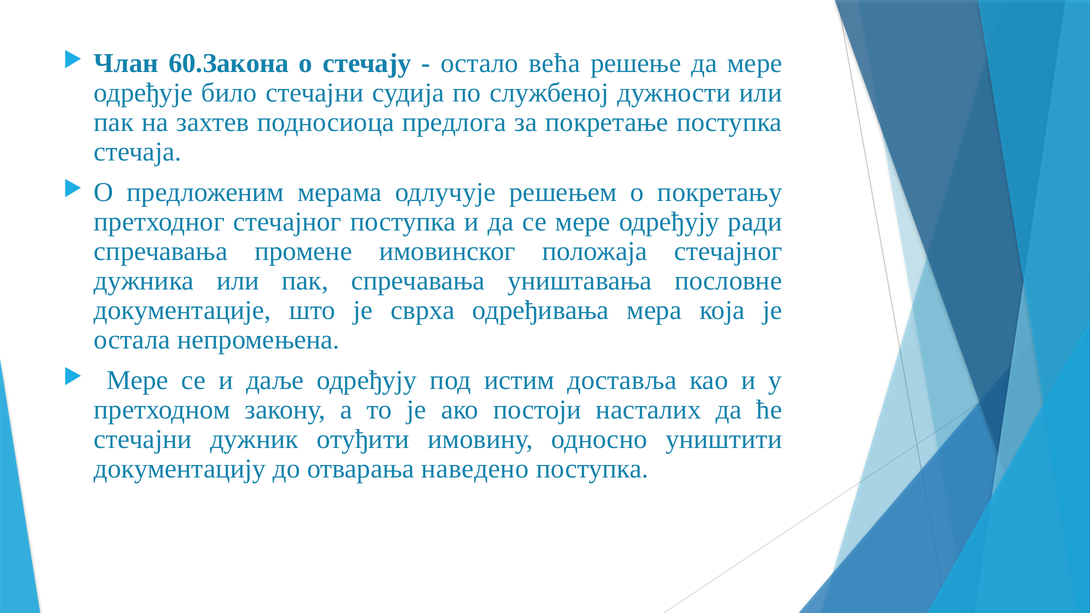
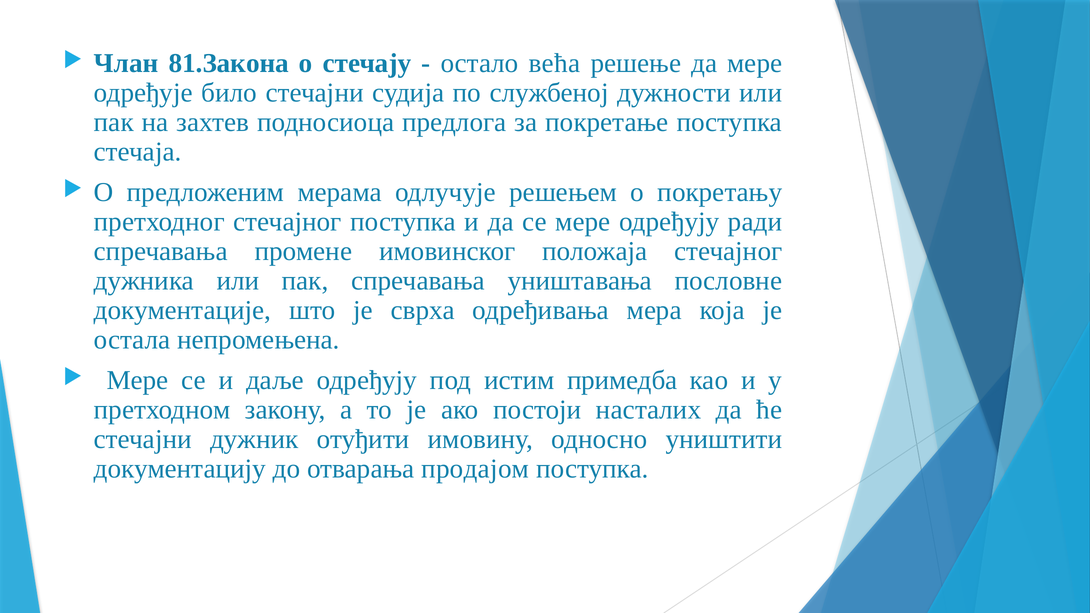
60.Закона: 60.Закона -> 81.Закона
доставља: доставља -> примедба
наведено: наведено -> продајом
